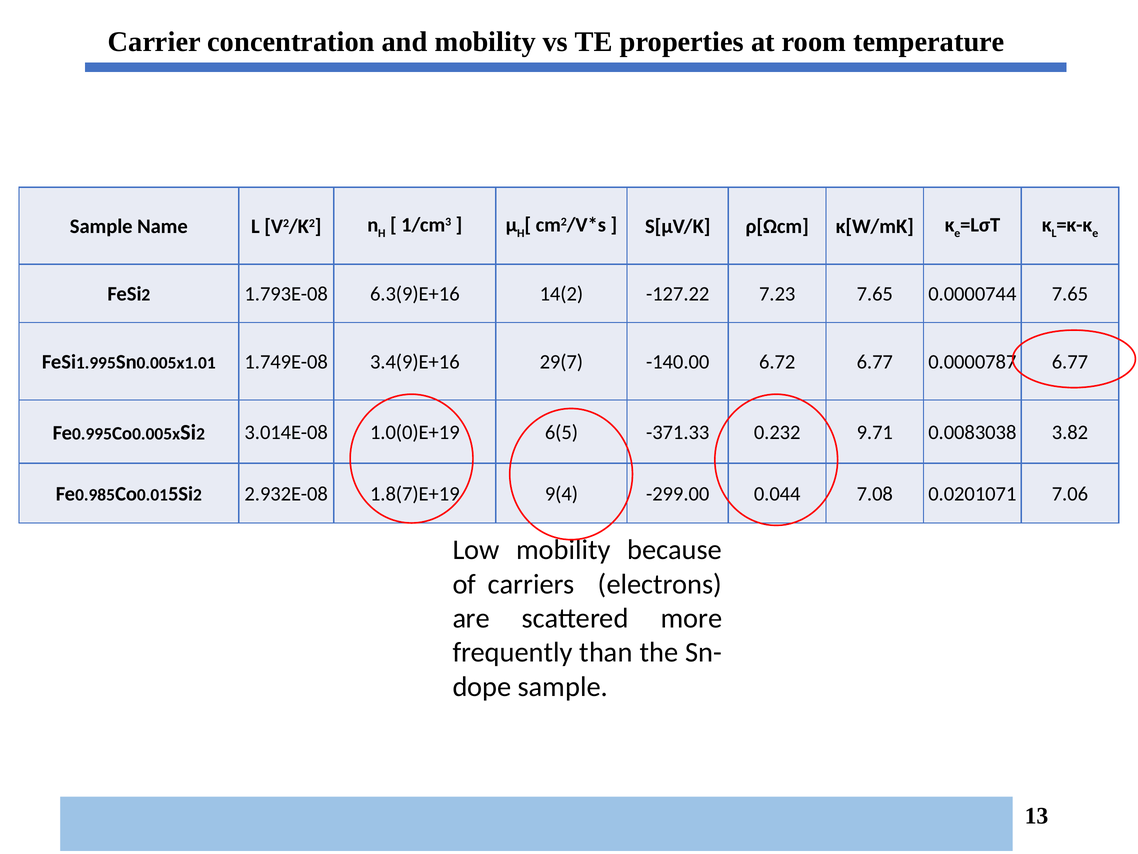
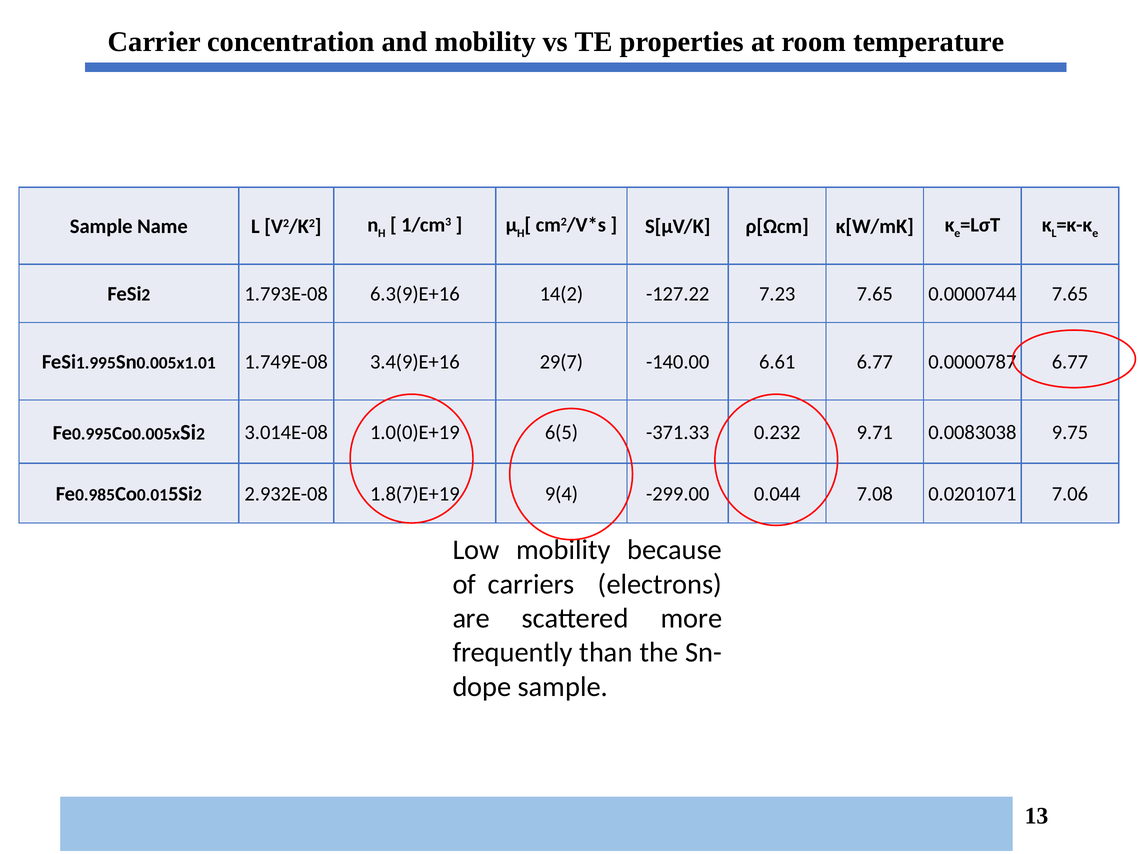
6.72: 6.72 -> 6.61
3.82: 3.82 -> 9.75
